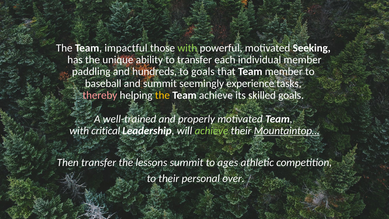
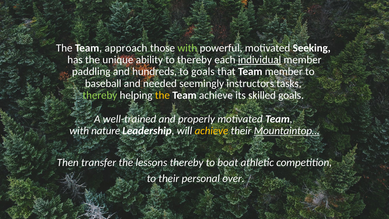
impactful: impactful -> approach
to transfer: transfer -> thereby
individual underline: none -> present
and summit: summit -> needed
experience: experience -> instructors
thereby at (100, 95) colour: pink -> light green
critical: critical -> nature
achieve at (211, 131) colour: light green -> yellow
lessons summit: summit -> thereby
ages: ages -> boat
